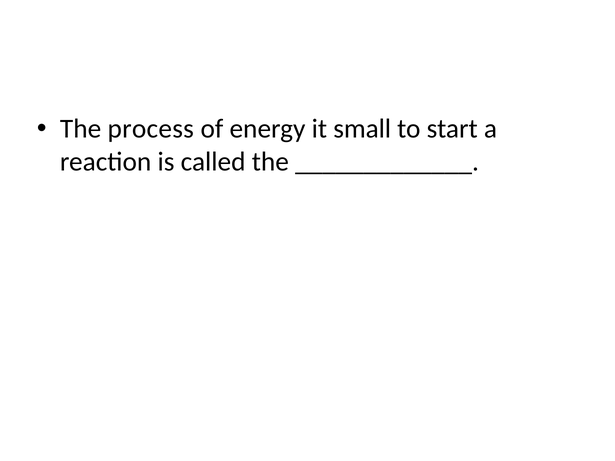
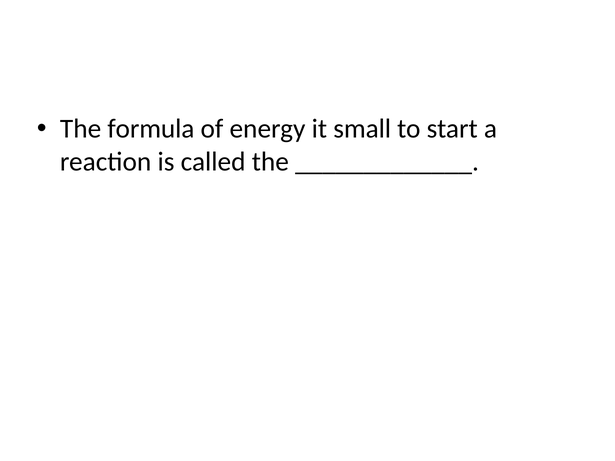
process: process -> formula
